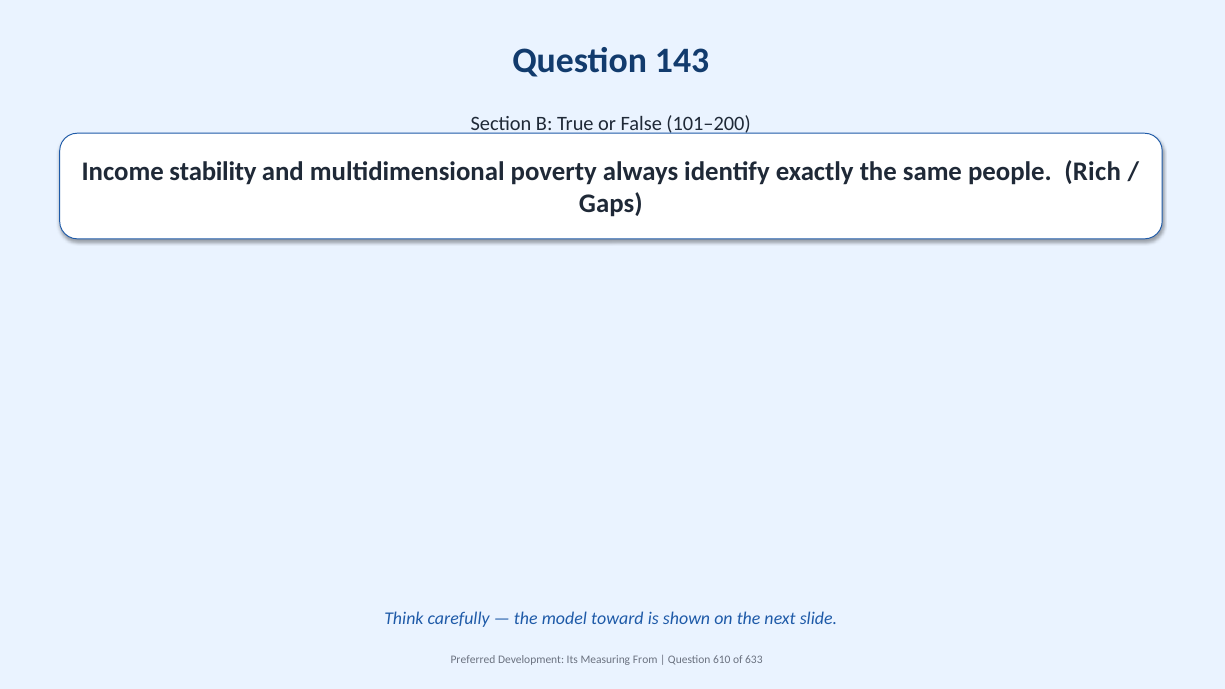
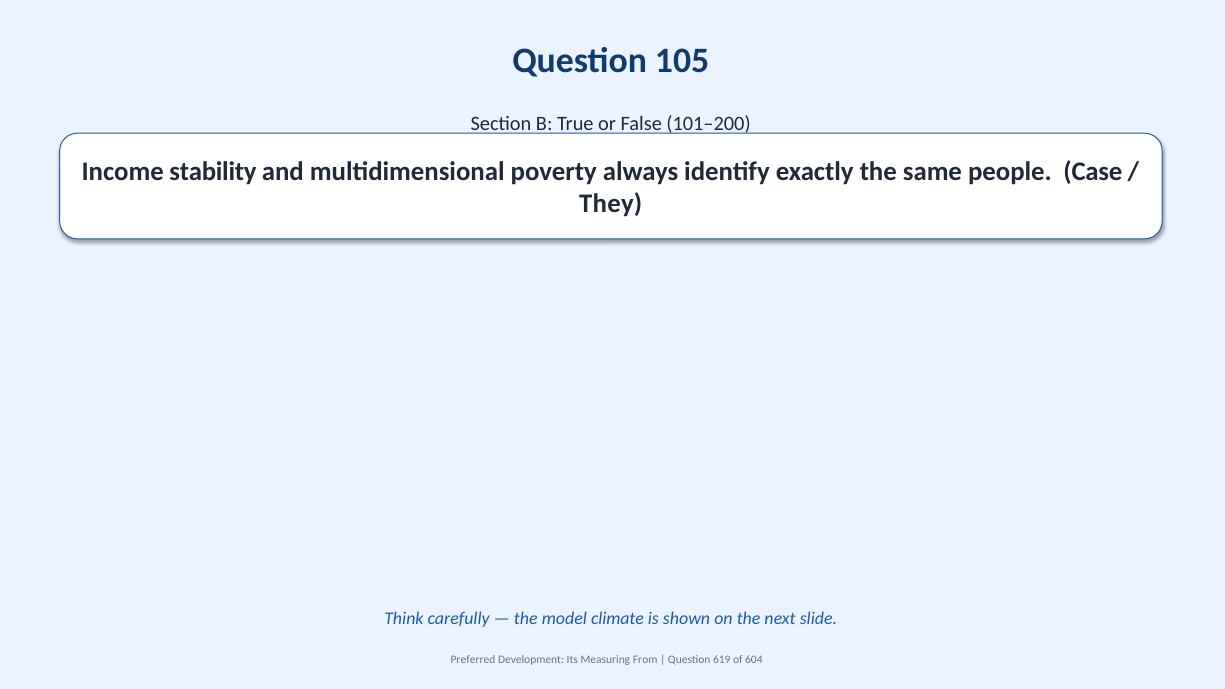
143: 143 -> 105
Rich: Rich -> Case
Gaps: Gaps -> They
toward: toward -> climate
610: 610 -> 619
633: 633 -> 604
